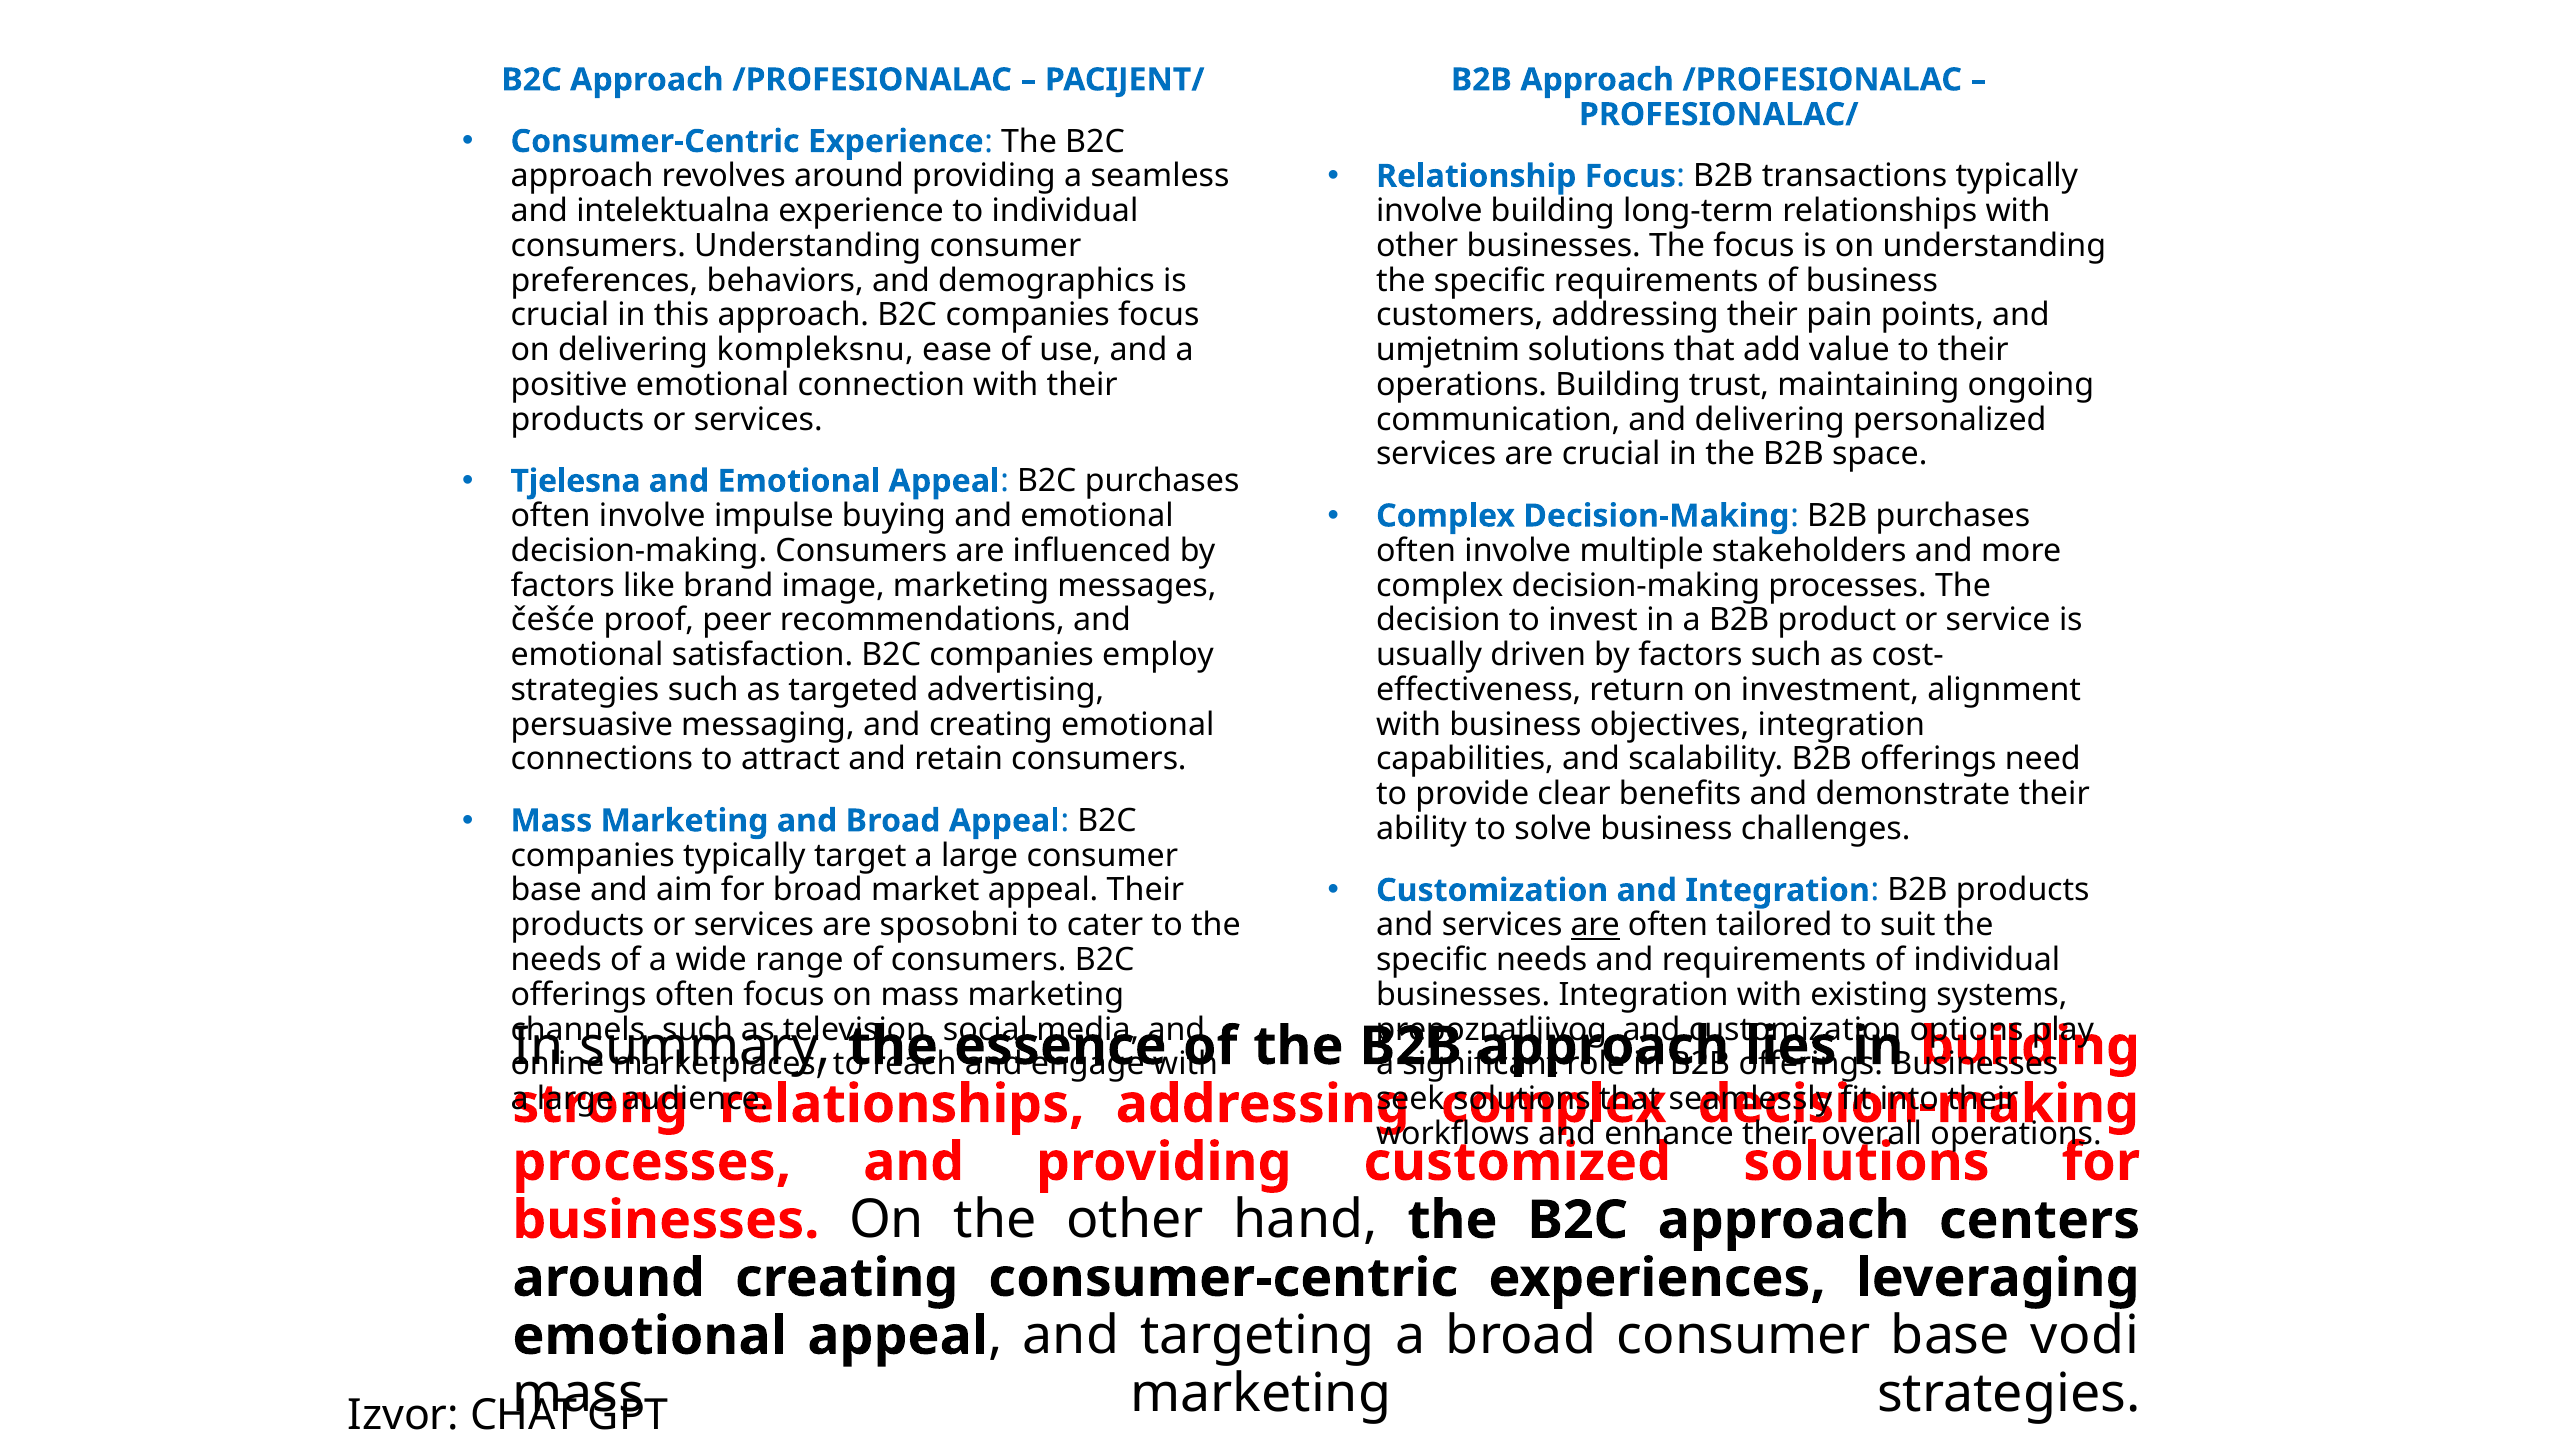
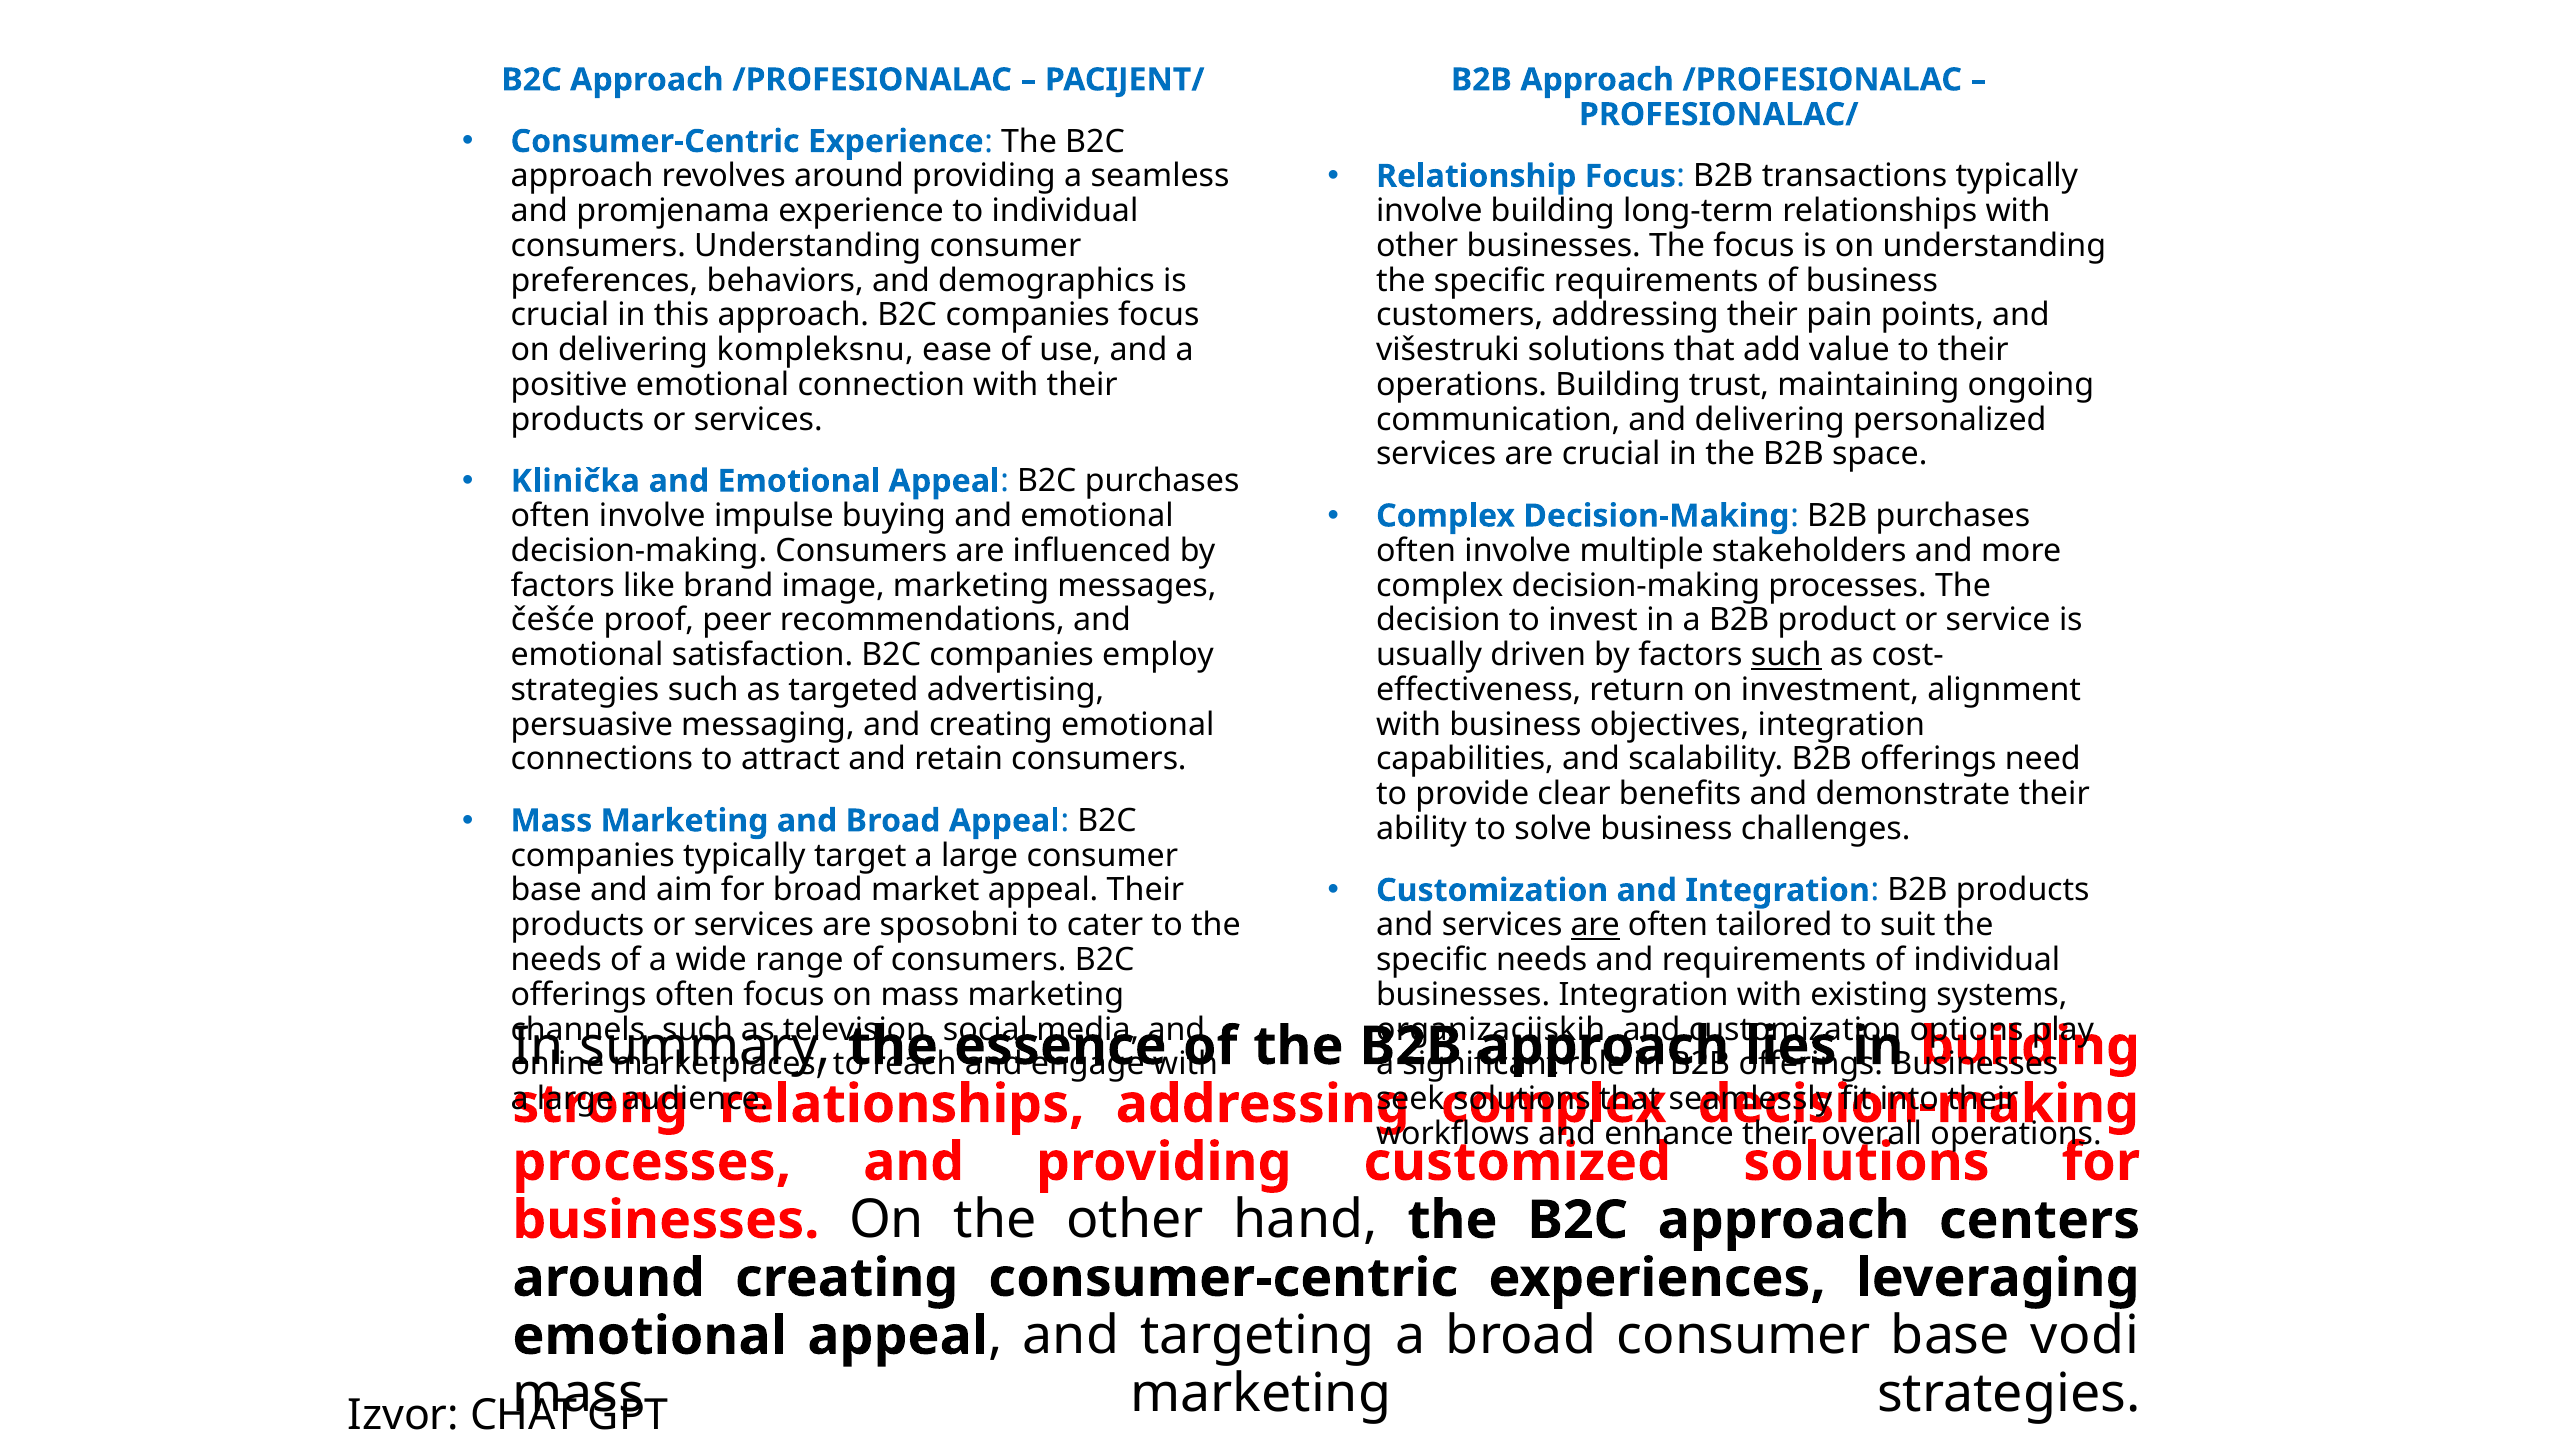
intelektualna: intelektualna -> promjenama
umjetnim: umjetnim -> višestruki
Tjelesna: Tjelesna -> Klinička
such at (1786, 655) underline: none -> present
prepoznatljivog: prepoznatljivog -> organizacijskih
